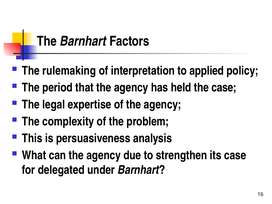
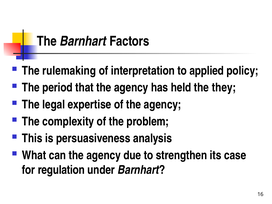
the case: case -> they
delegated: delegated -> regulation
